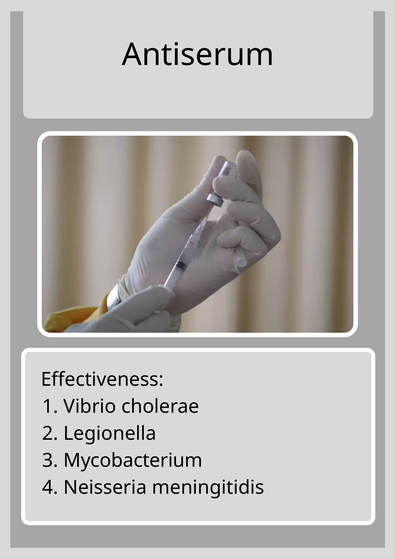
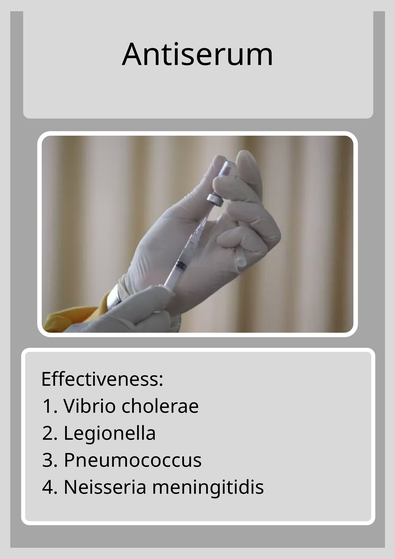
Mycobacterium: Mycobacterium -> Pneumococcus
